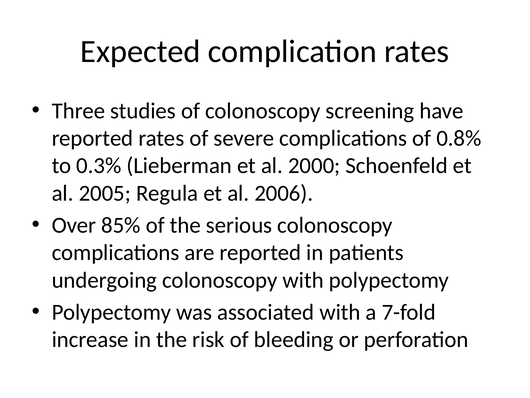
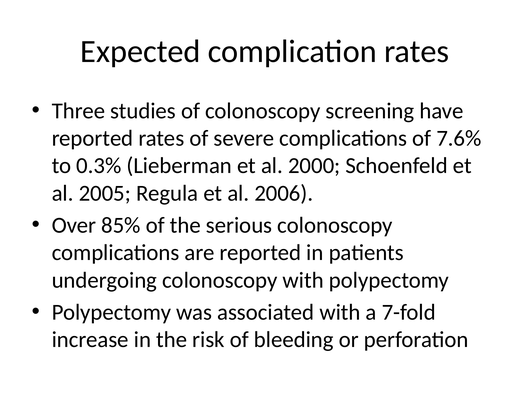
0.8%: 0.8% -> 7.6%
